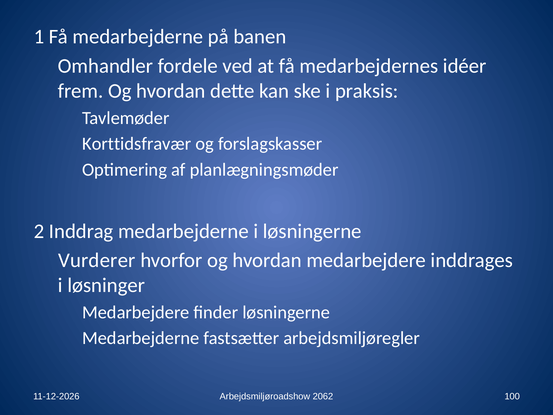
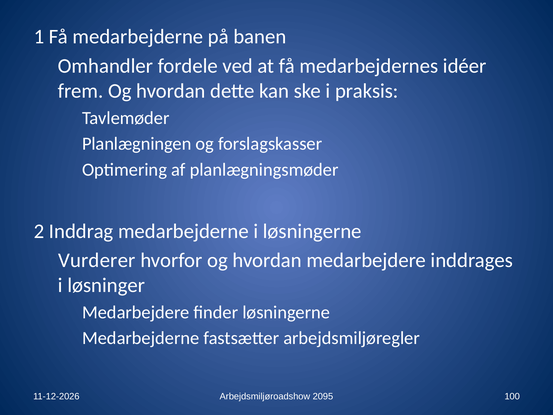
Korttidsfravær: Korttidsfravær -> Planlægningen
2062: 2062 -> 2095
